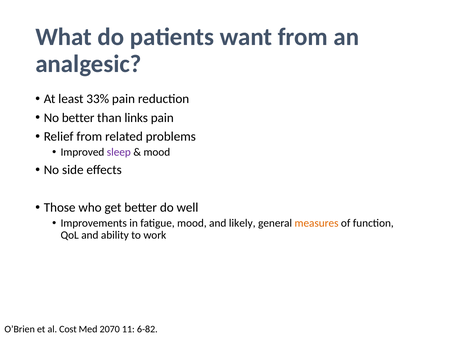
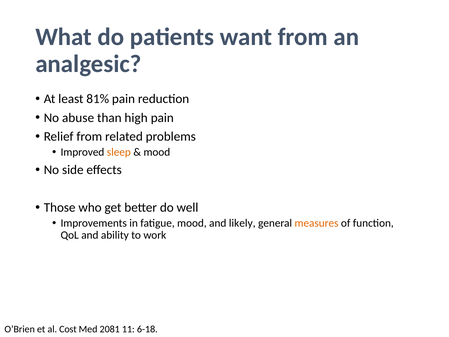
33%: 33% -> 81%
No better: better -> abuse
links: links -> high
sleep colour: purple -> orange
2070: 2070 -> 2081
6-82: 6-82 -> 6-18
